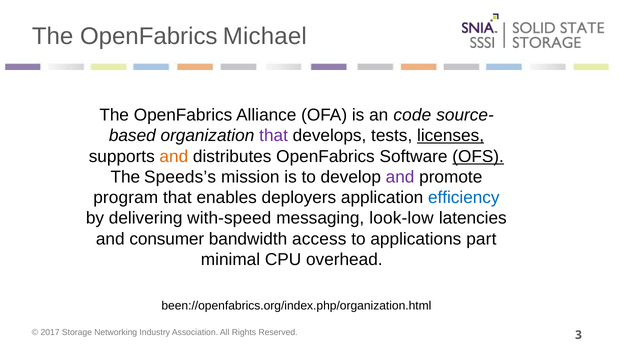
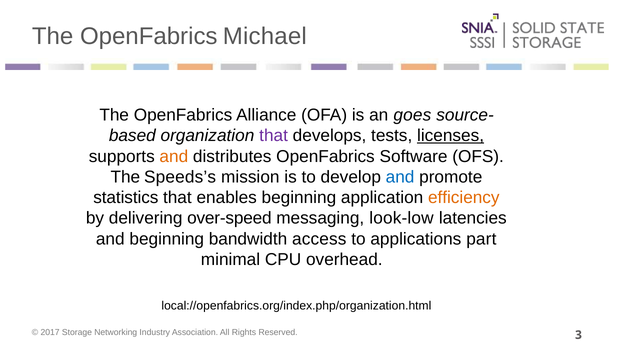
code: code -> goes
OFS underline: present -> none
and at (400, 177) colour: purple -> blue
program: program -> statistics
enables deployers: deployers -> beginning
efficiency colour: blue -> orange
with-speed: with-speed -> over-speed
and consumer: consumer -> beginning
been://openfabrics.org/index.php/organization.html: been://openfabrics.org/index.php/organization.html -> local://openfabrics.org/index.php/organization.html
